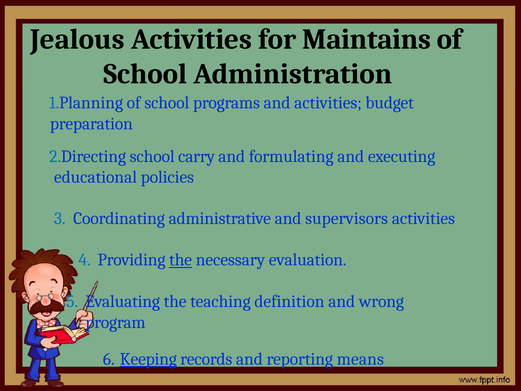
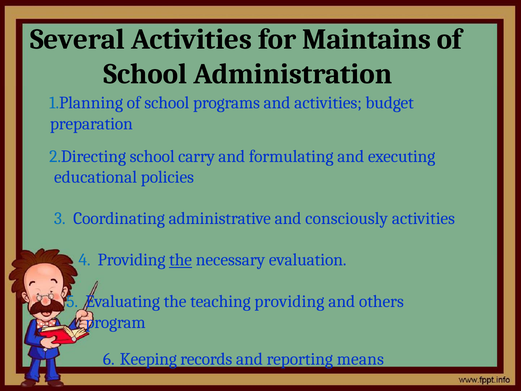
Jealous: Jealous -> Several
supervisors: supervisors -> consciously
teaching definition: definition -> providing
wrong: wrong -> others
Keeping underline: present -> none
